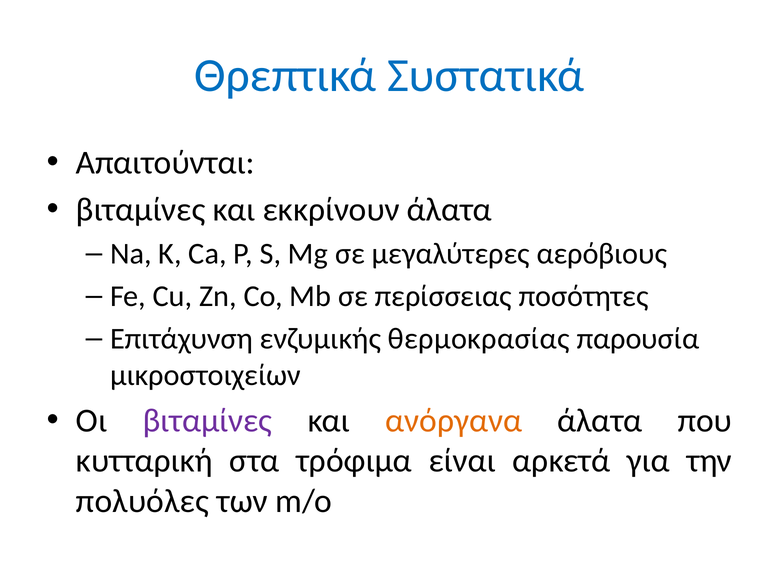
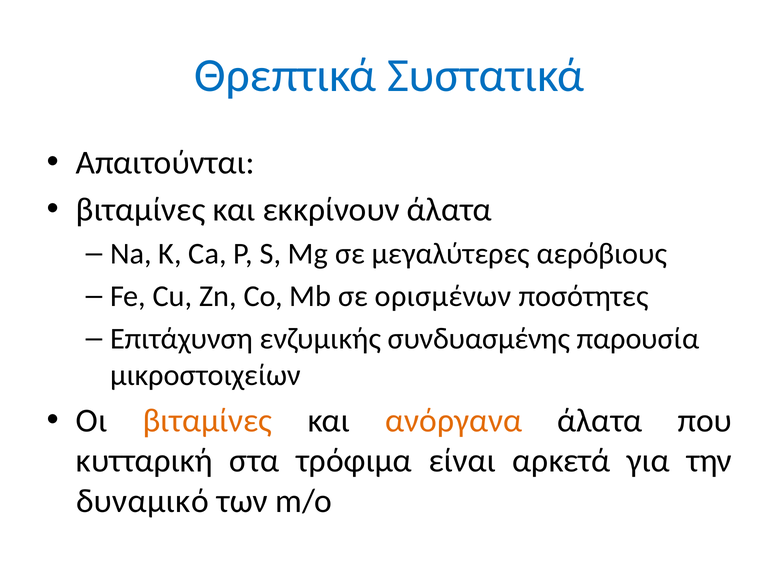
περίσσειας: περίσσειας -> ορισμένων
θερμοκρασίας: θερμοκρασίας -> συνδυασμένης
βιταμίνες at (207, 421) colour: purple -> orange
πολυόλες: πολυόλες -> δυναμικό
